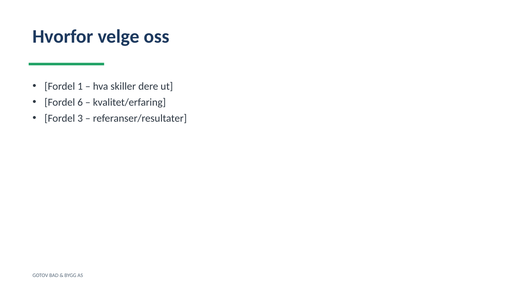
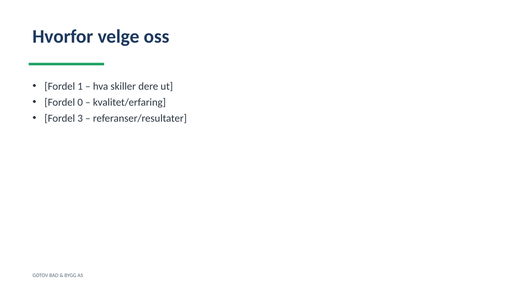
6: 6 -> 0
